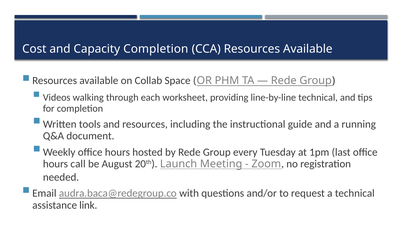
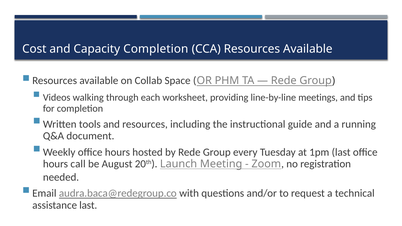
line-by-line technical: technical -> meetings
assistance link: link -> last
